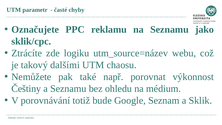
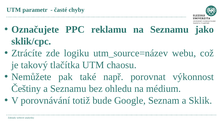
dalšími: dalšími -> tlačítka
